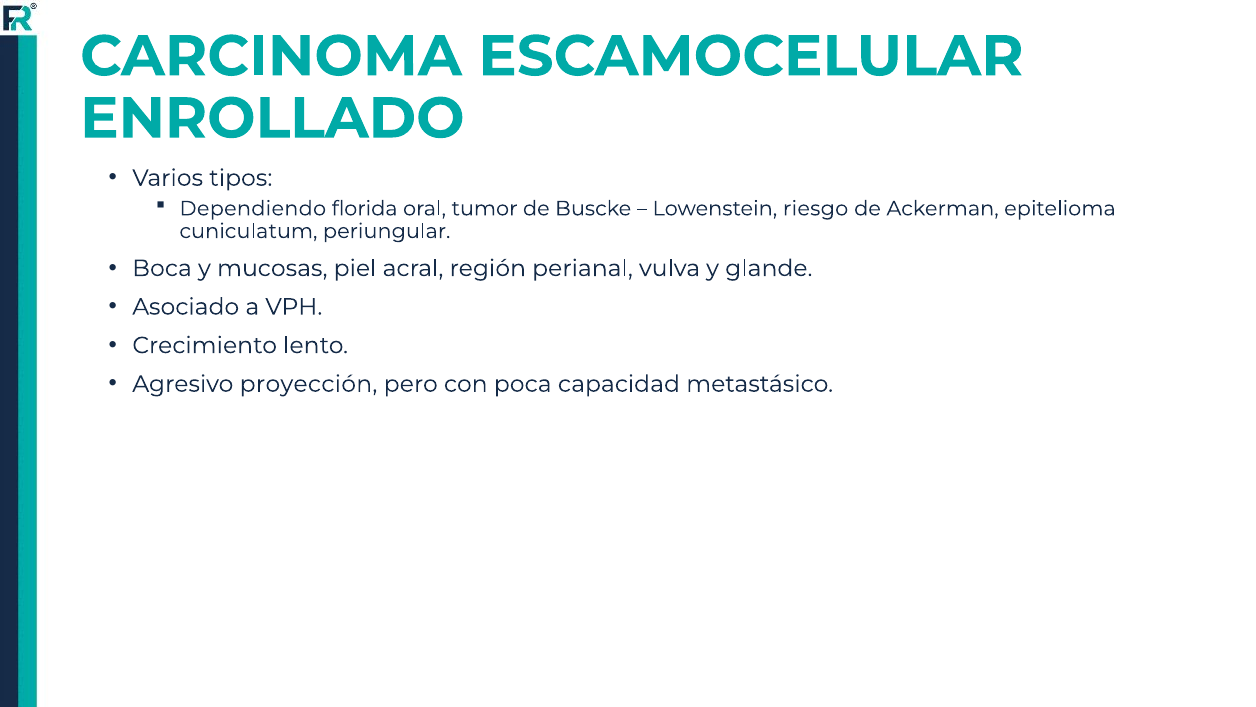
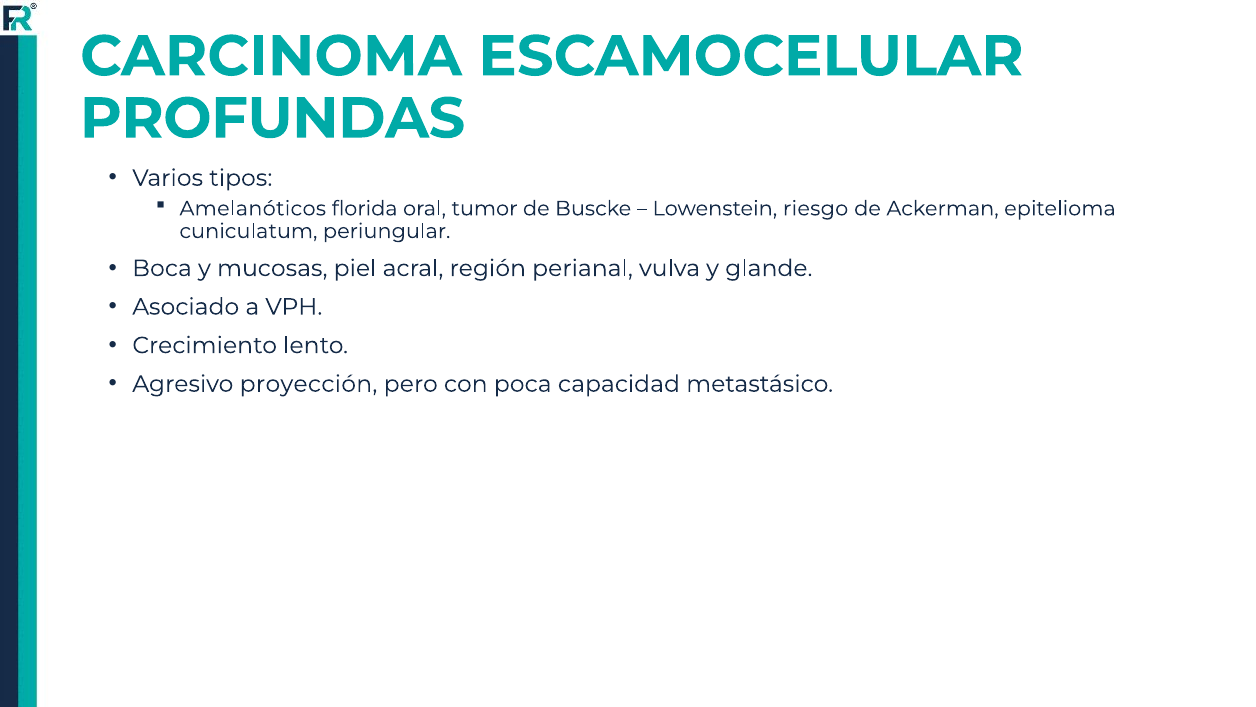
ENROLLADO: ENROLLADO -> PROFUNDAS
Dependiendo: Dependiendo -> Amelanóticos
